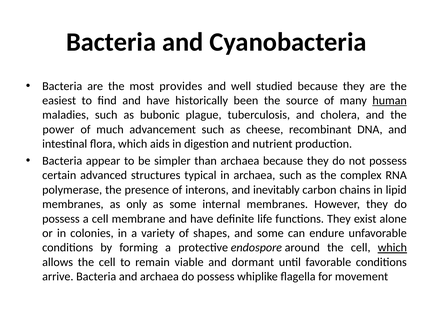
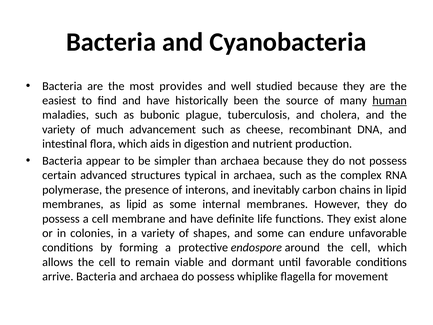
power at (58, 129): power -> variety
as only: only -> lipid
which at (392, 247) underline: present -> none
